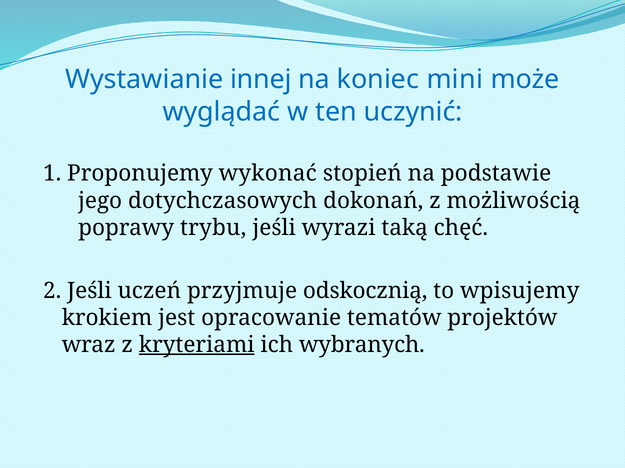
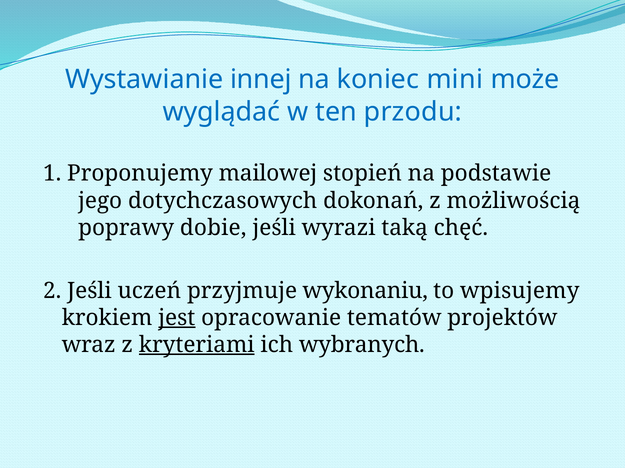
uczynić: uczynić -> przodu
wykonać: wykonać -> mailowej
trybu: trybu -> dobie
odskocznią: odskocznią -> wykonaniu
jest underline: none -> present
